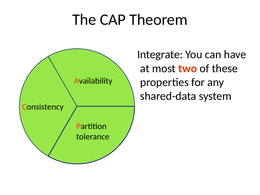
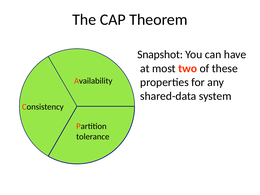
Integrate: Integrate -> Snapshot
